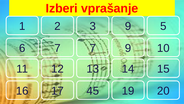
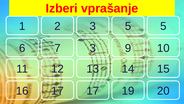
3 9: 9 -> 5
7 7: 7 -> 3
17 45: 45 -> 17
